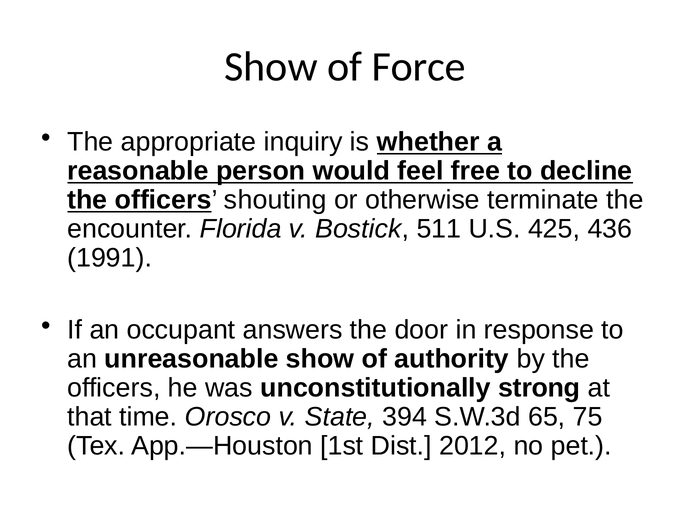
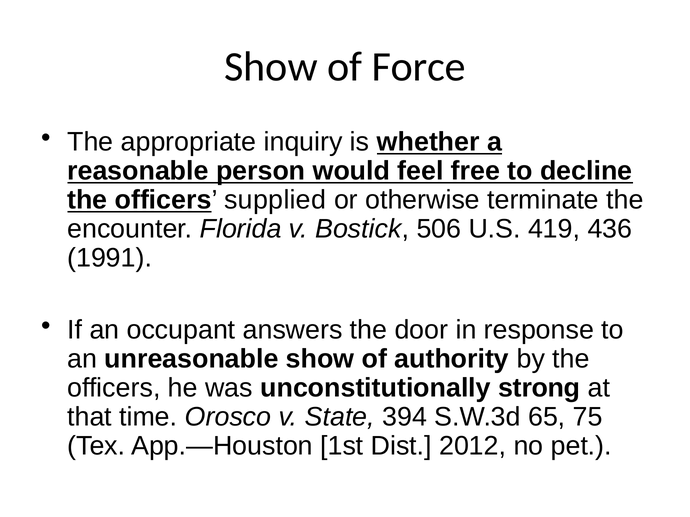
shouting: shouting -> supplied
511: 511 -> 506
425: 425 -> 419
